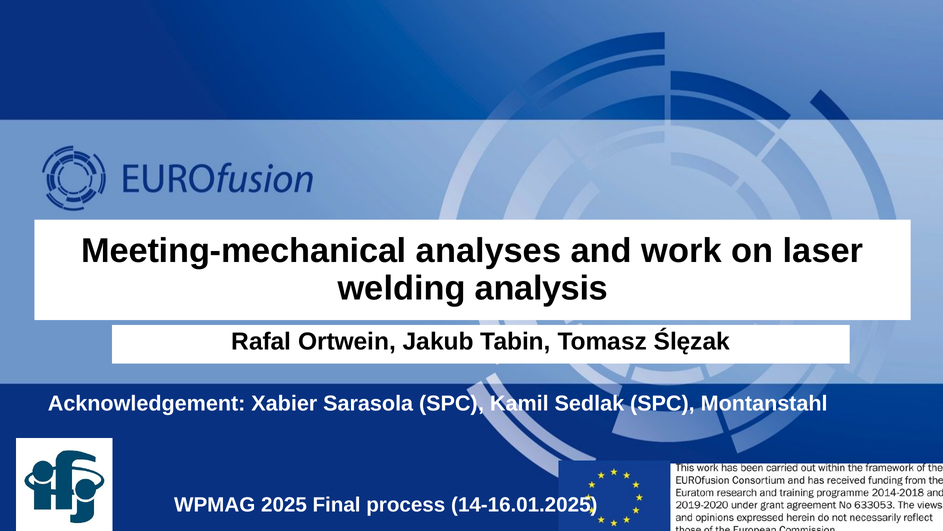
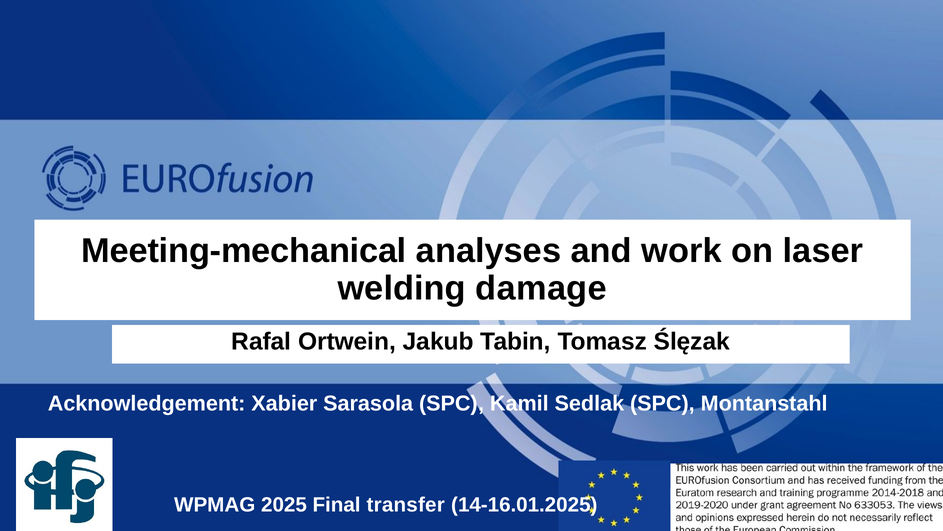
analysis: analysis -> damage
process: process -> transfer
